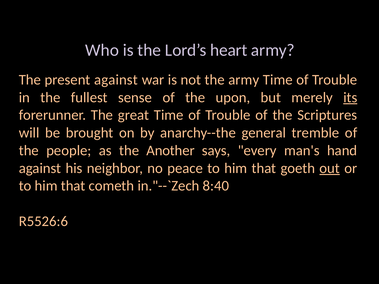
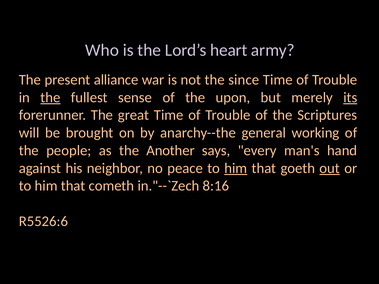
present against: against -> alliance
the army: army -> since
the at (50, 98) underline: none -> present
tremble: tremble -> working
him at (236, 168) underline: none -> present
8:40: 8:40 -> 8:16
